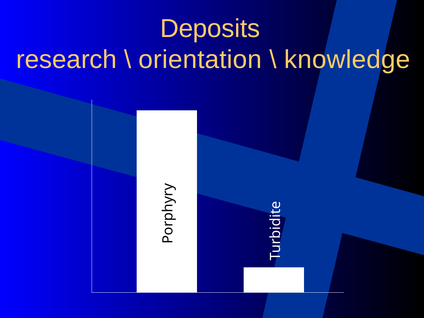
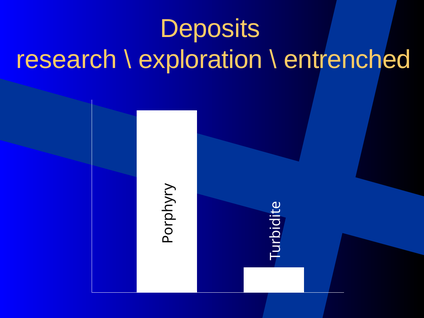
orientation: orientation -> exploration
knowledge: knowledge -> entrenched
